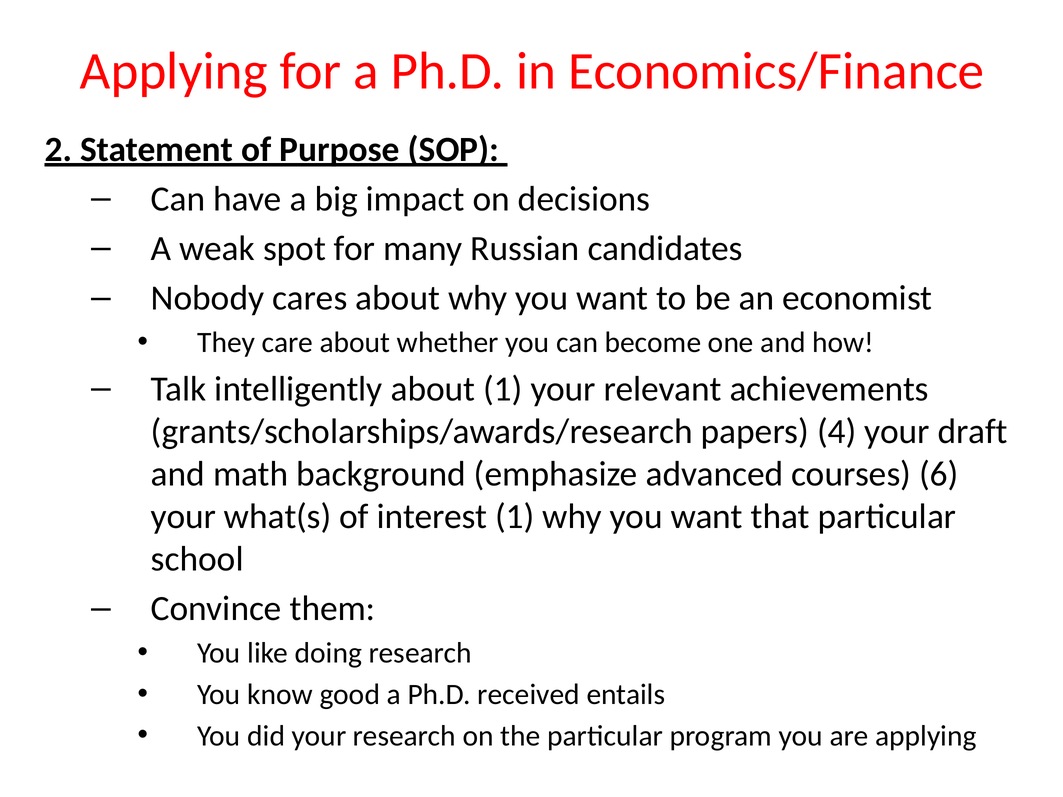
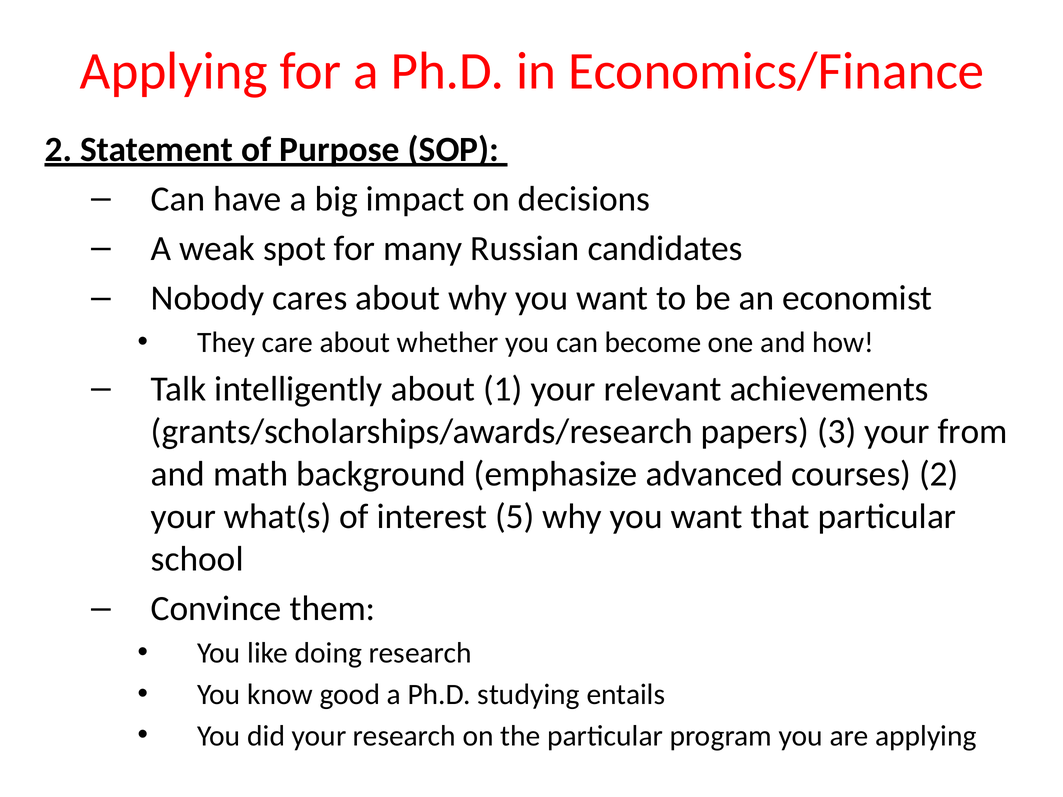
4: 4 -> 3
draft: draft -> from
courses 6: 6 -> 2
interest 1: 1 -> 5
received: received -> studying
